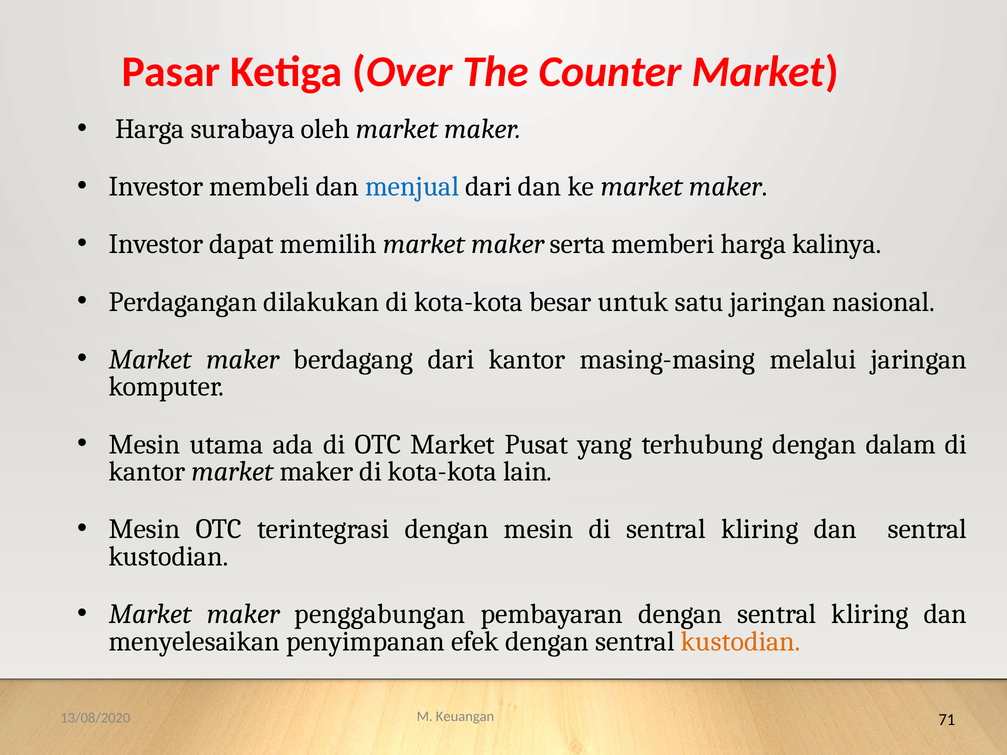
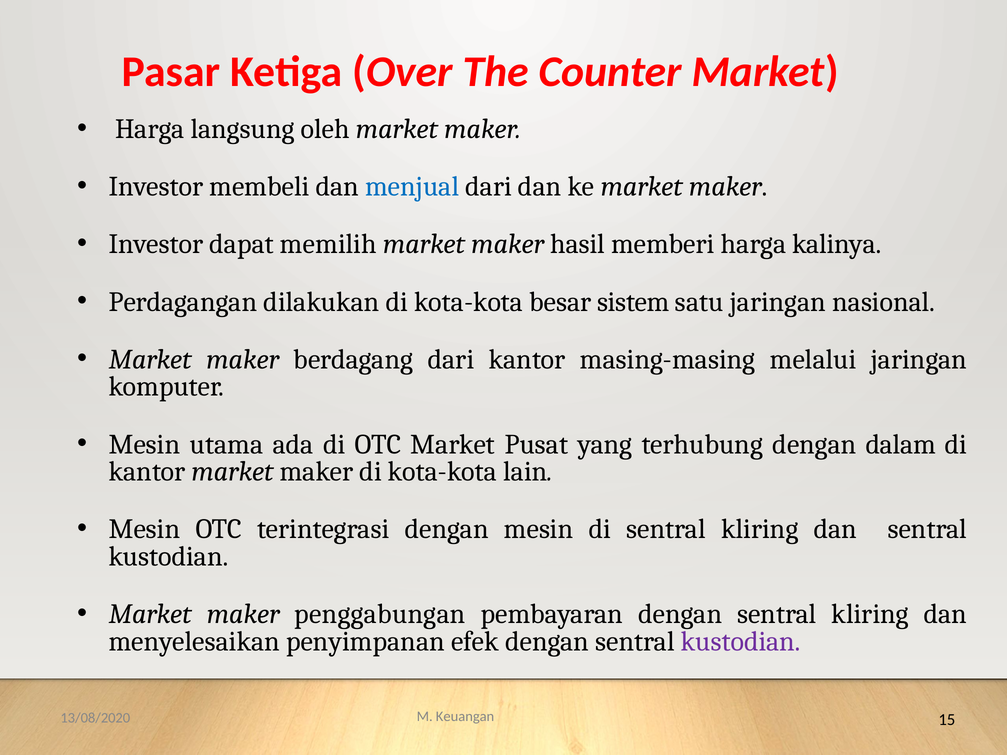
surabaya: surabaya -> langsung
serta: serta -> hasil
untuk: untuk -> sistem
kustodian at (741, 642) colour: orange -> purple
71: 71 -> 15
